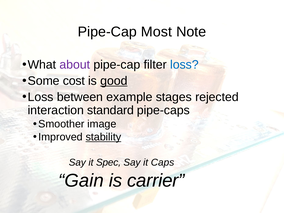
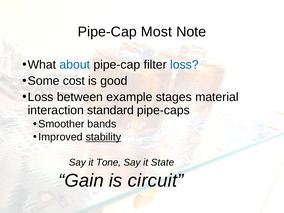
about colour: purple -> blue
good underline: present -> none
rejected: rejected -> material
image: image -> bands
Spec: Spec -> Tone
Caps: Caps -> State
carrier: carrier -> circuit
